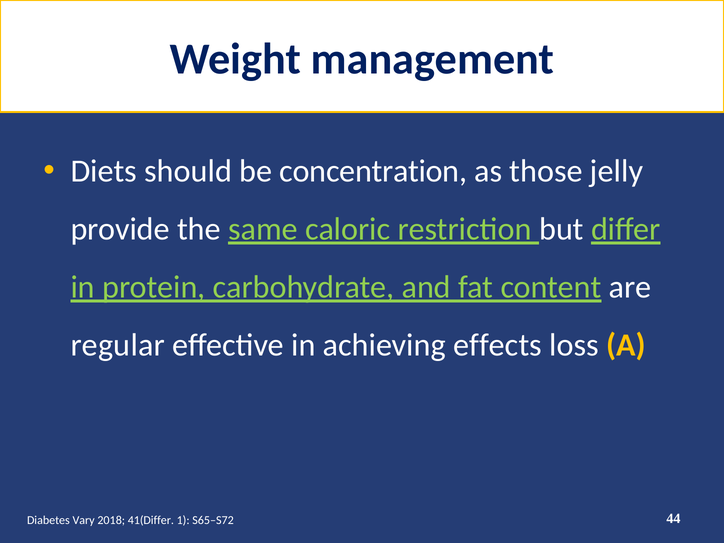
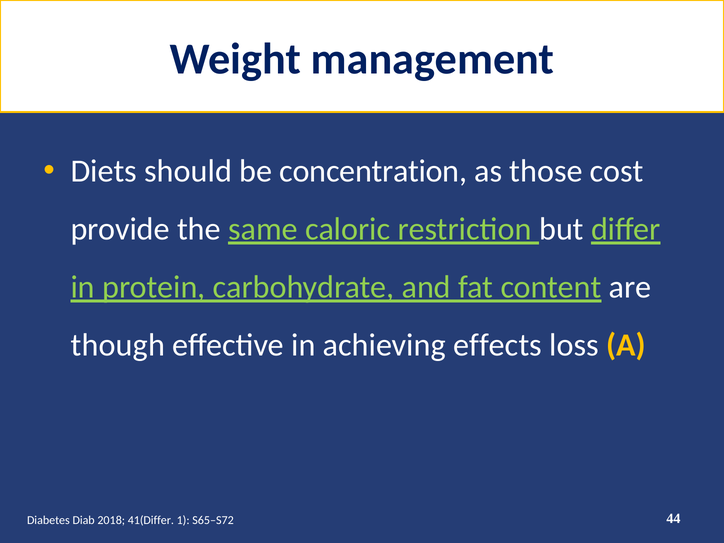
jelly: jelly -> cost
regular: regular -> though
Vary: Vary -> Diab
